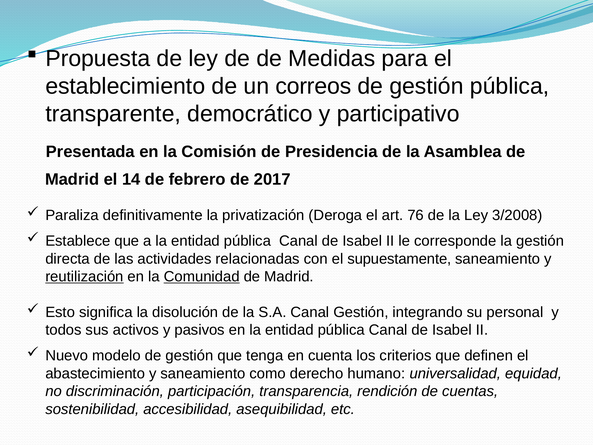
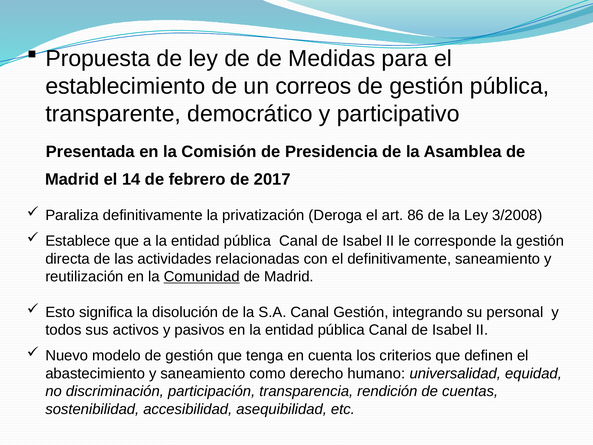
76: 76 -> 86
el supuestamente: supuestamente -> definitivamente
reutilización underline: present -> none
